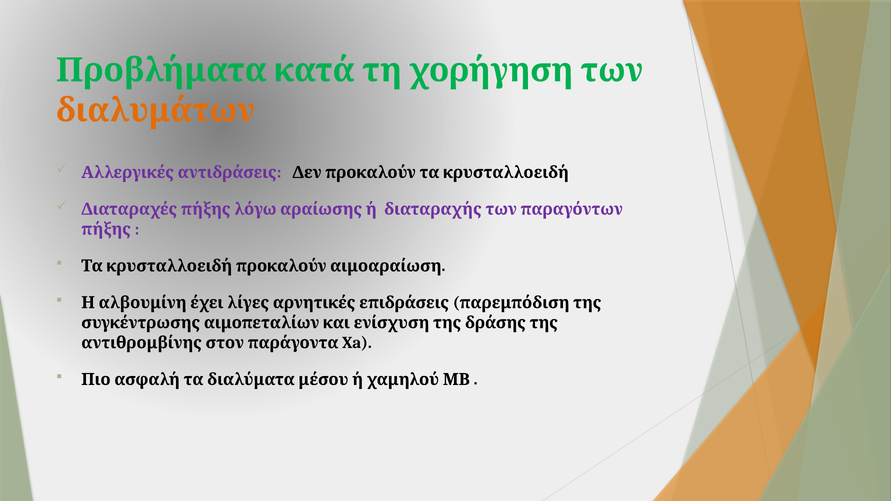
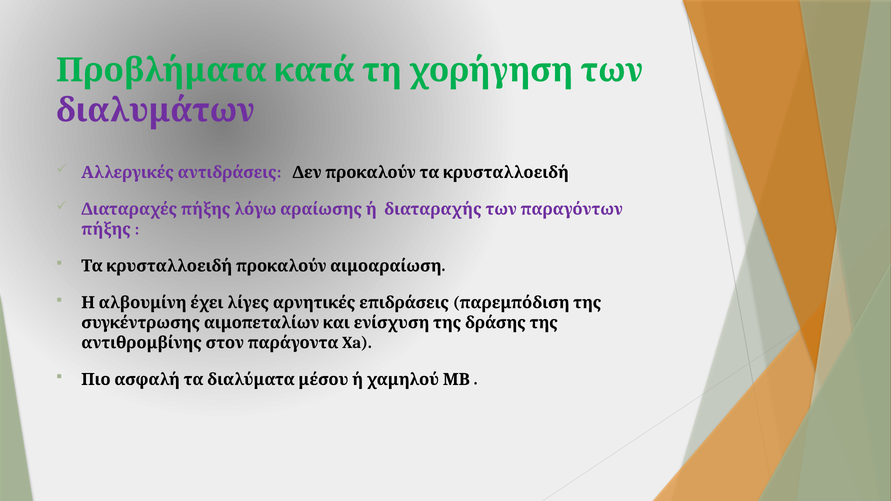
διαλυμάτων colour: orange -> purple
